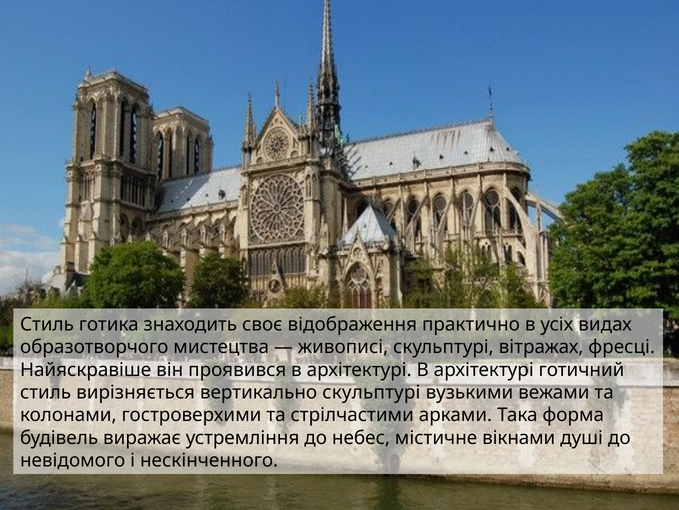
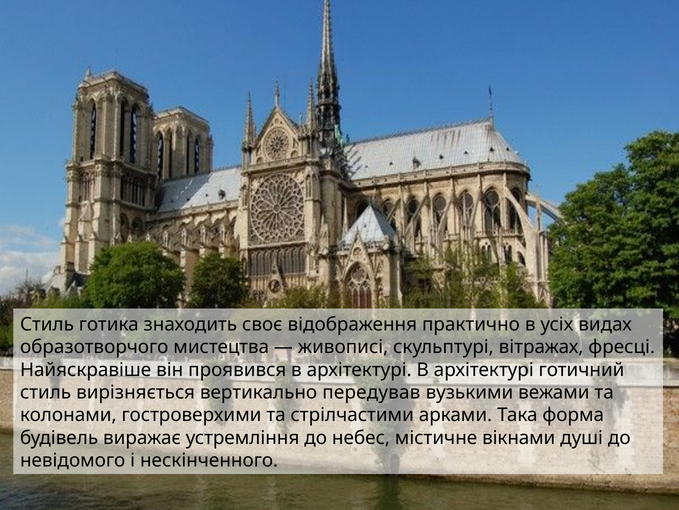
вертикально скульптурі: скульптурі -> передував
